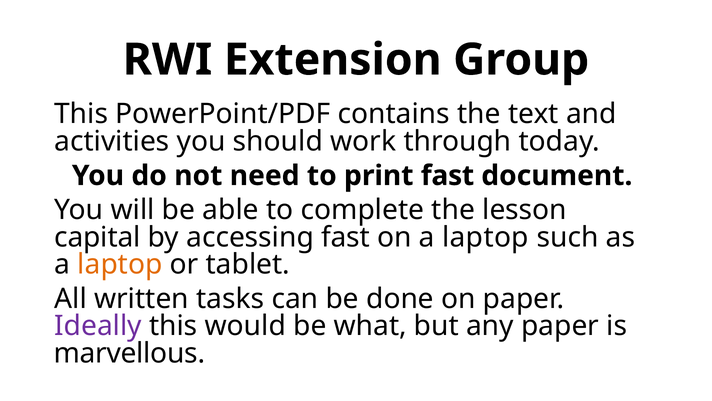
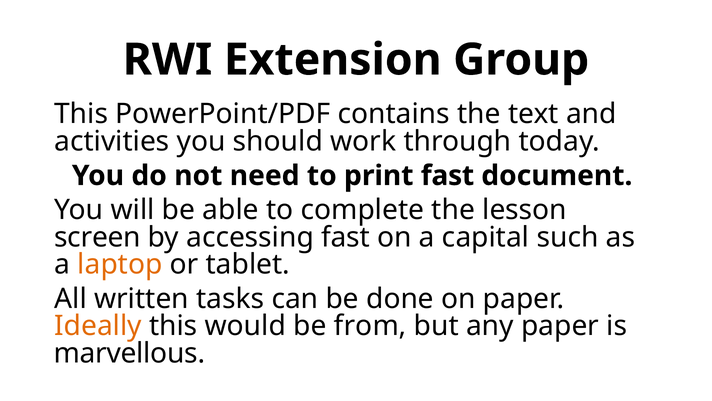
capital: capital -> screen
on a laptop: laptop -> capital
Ideally colour: purple -> orange
what: what -> from
